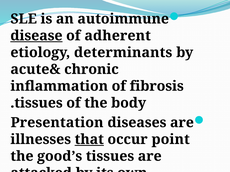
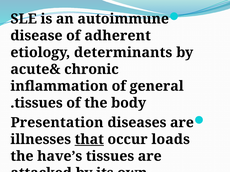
disease underline: present -> none
fibrosis: fibrosis -> general
point: point -> loads
good’s: good’s -> have’s
